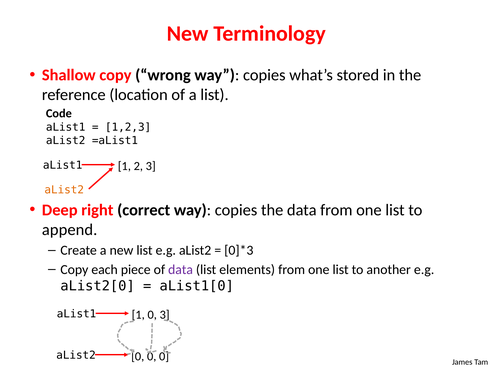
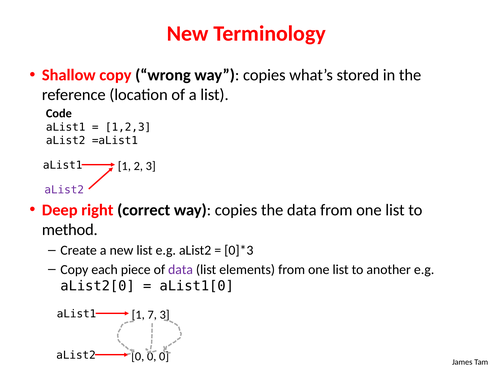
aList2 at (64, 190) colour: orange -> purple
append: append -> method
1 0: 0 -> 7
